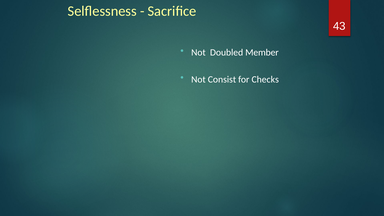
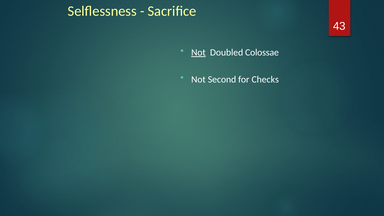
Not at (198, 52) underline: none -> present
Member: Member -> Colossae
Consist: Consist -> Second
